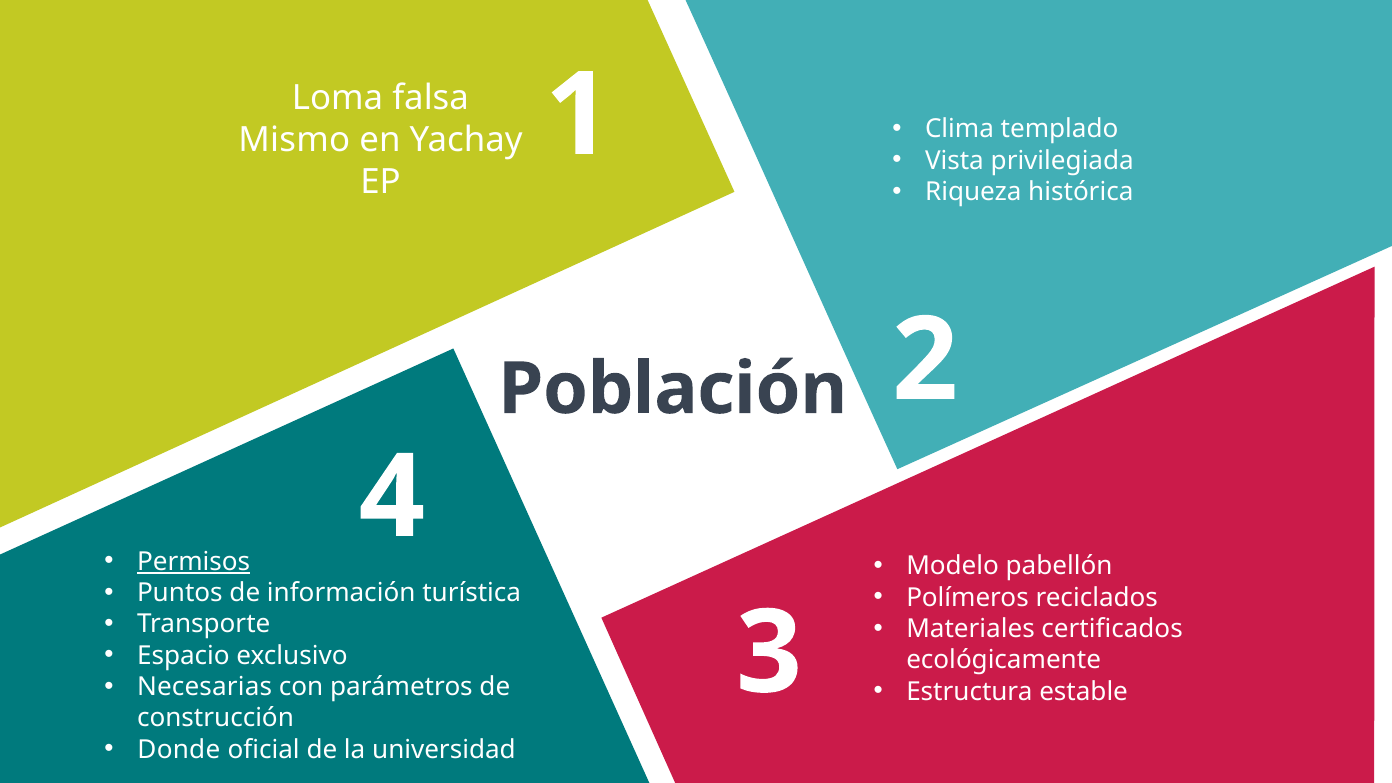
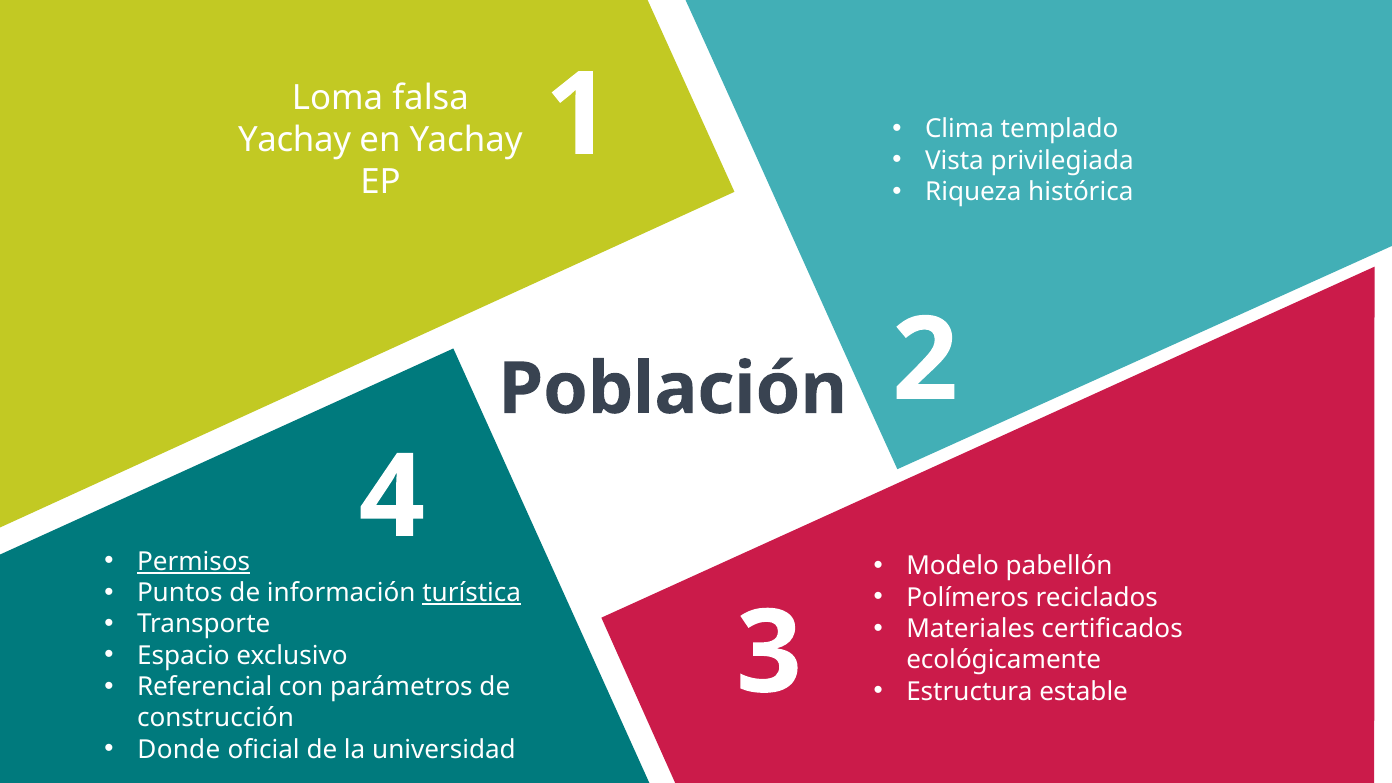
Mismo at (294, 140): Mismo -> Yachay
turística underline: none -> present
Necesarias: Necesarias -> Referencial
